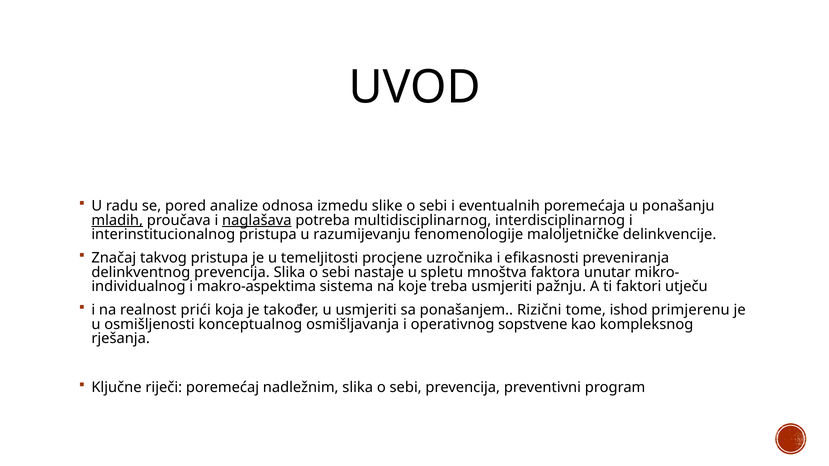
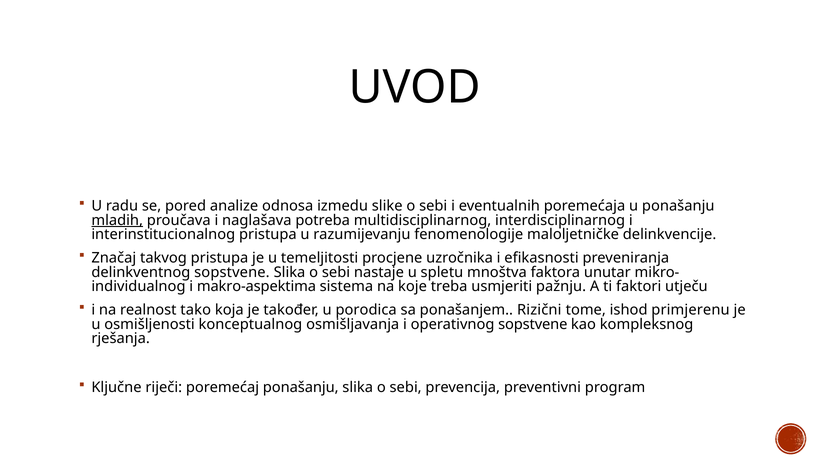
naglašava underline: present -> none
delinkventnog prevencija: prevencija -> sopstvene
prići: prići -> tako
u usmjeriti: usmjeriti -> porodica
poremećaj nadležnim: nadležnim -> ponašanju
